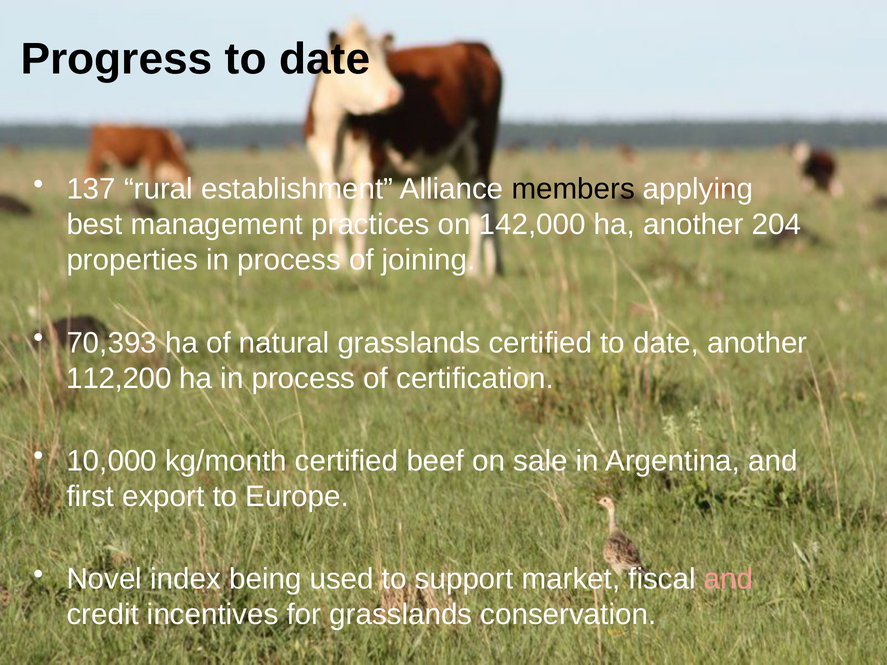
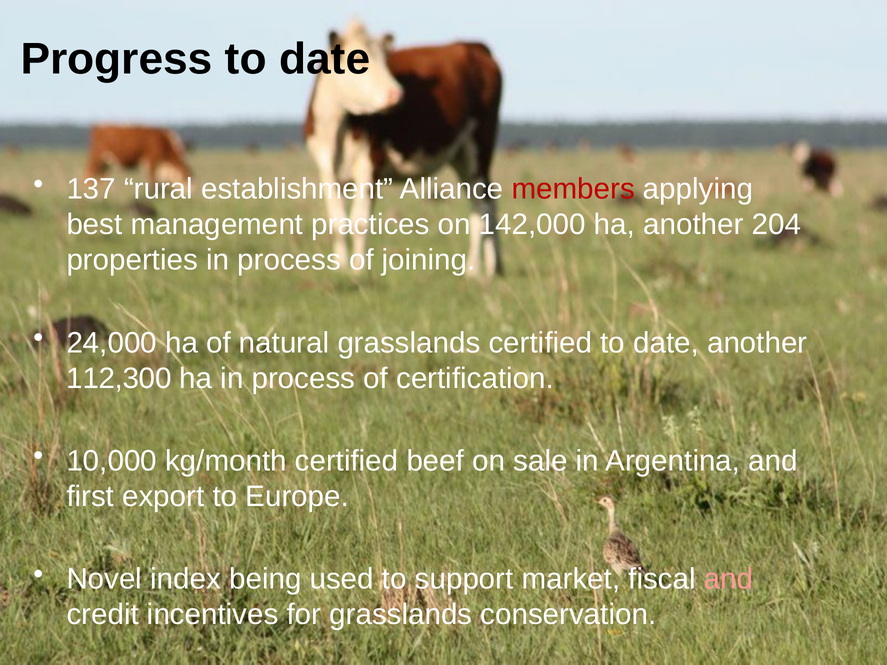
members colour: black -> red
70,393: 70,393 -> 24,000
112,200: 112,200 -> 112,300
